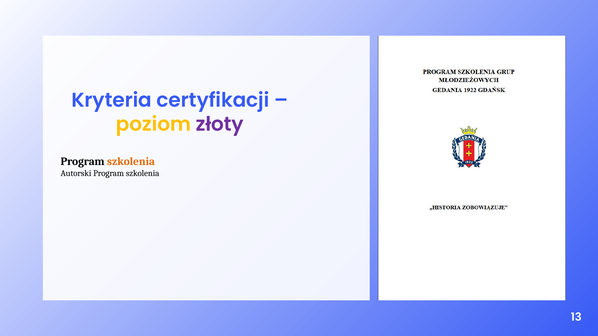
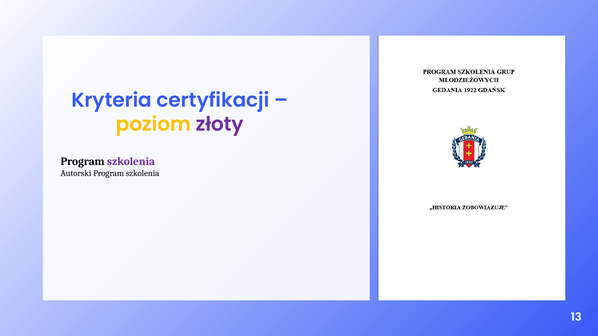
szkolenia at (131, 162) colour: orange -> purple
